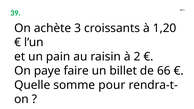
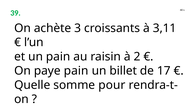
1,20: 1,20 -> 3,11
paye faire: faire -> pain
66: 66 -> 17
